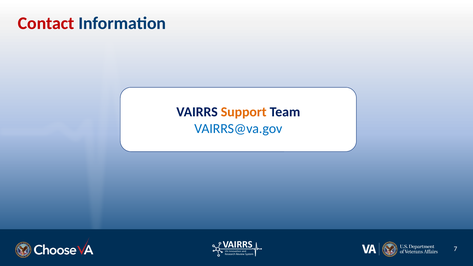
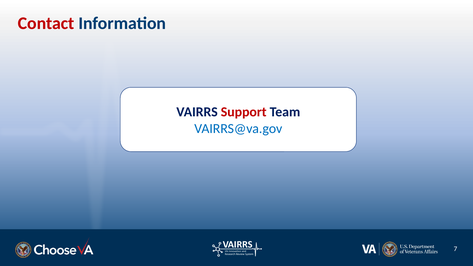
Support colour: orange -> red
